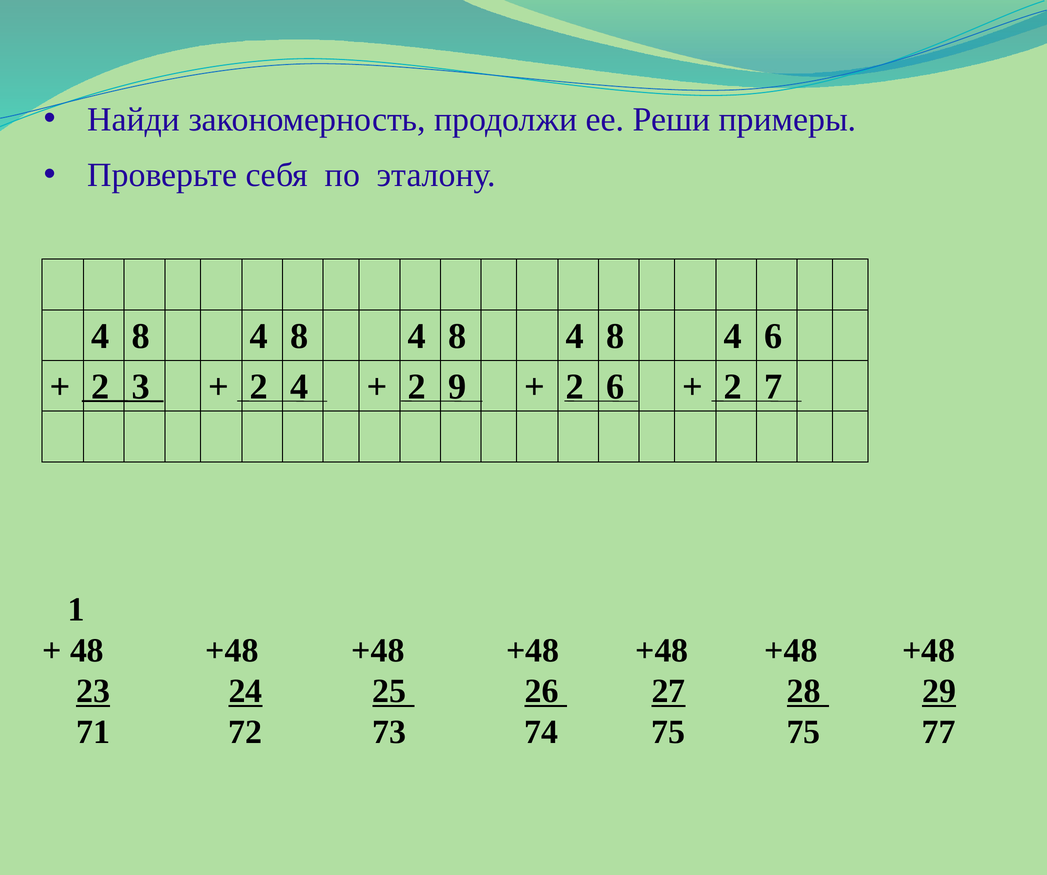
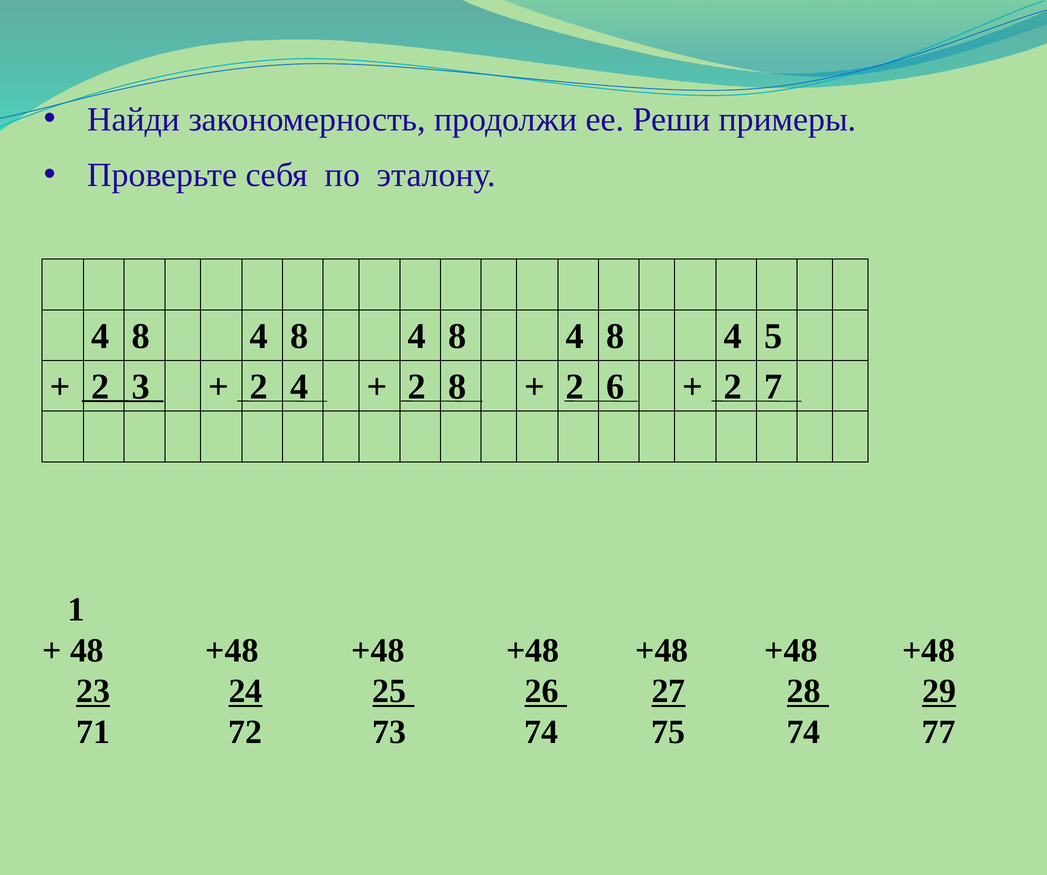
4 6: 6 -> 5
2 9: 9 -> 8
75 75: 75 -> 74
